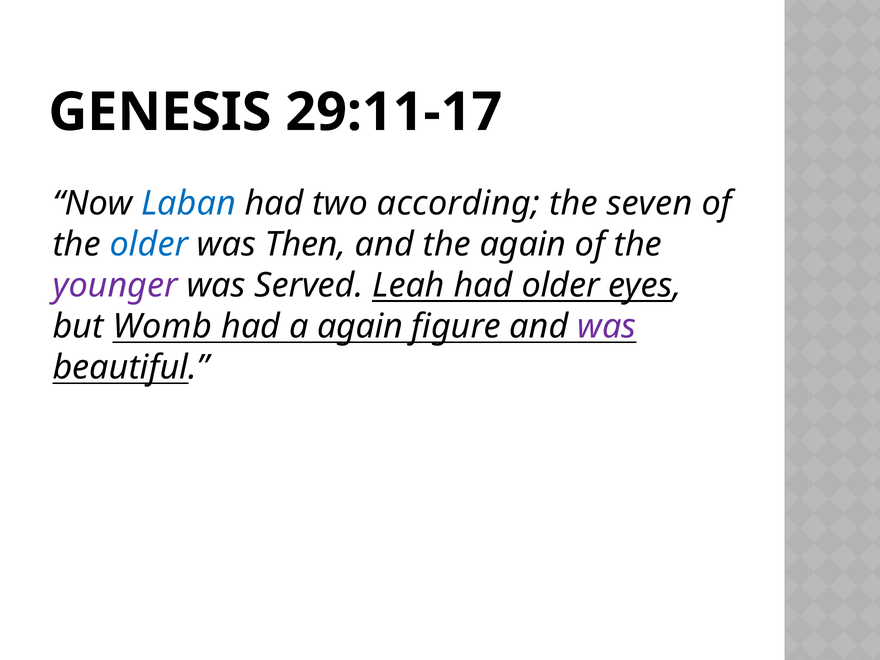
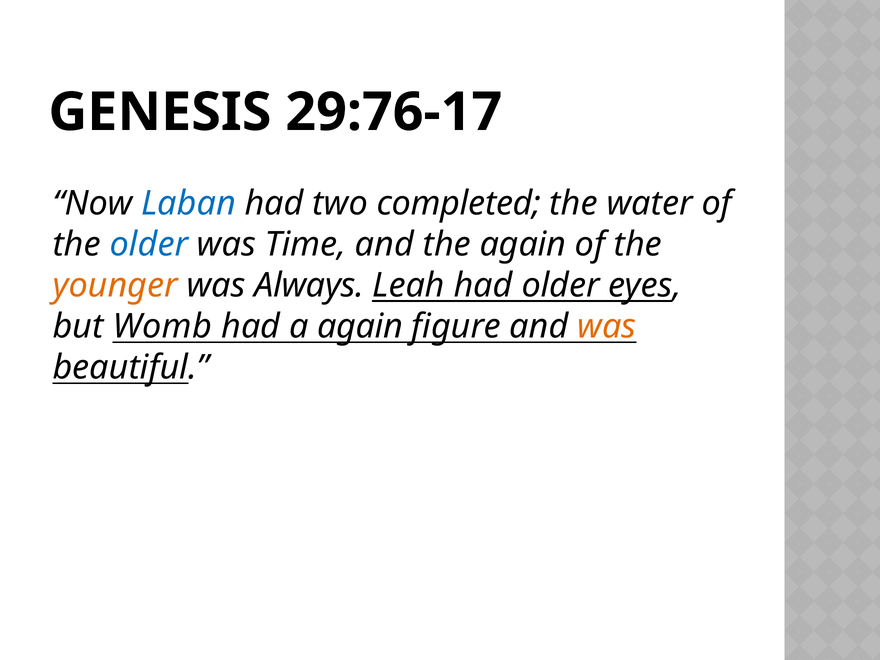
29:11-17: 29:11-17 -> 29:76-17
according: according -> completed
seven: seven -> water
Then: Then -> Time
younger colour: purple -> orange
Served: Served -> Always
was at (607, 327) colour: purple -> orange
